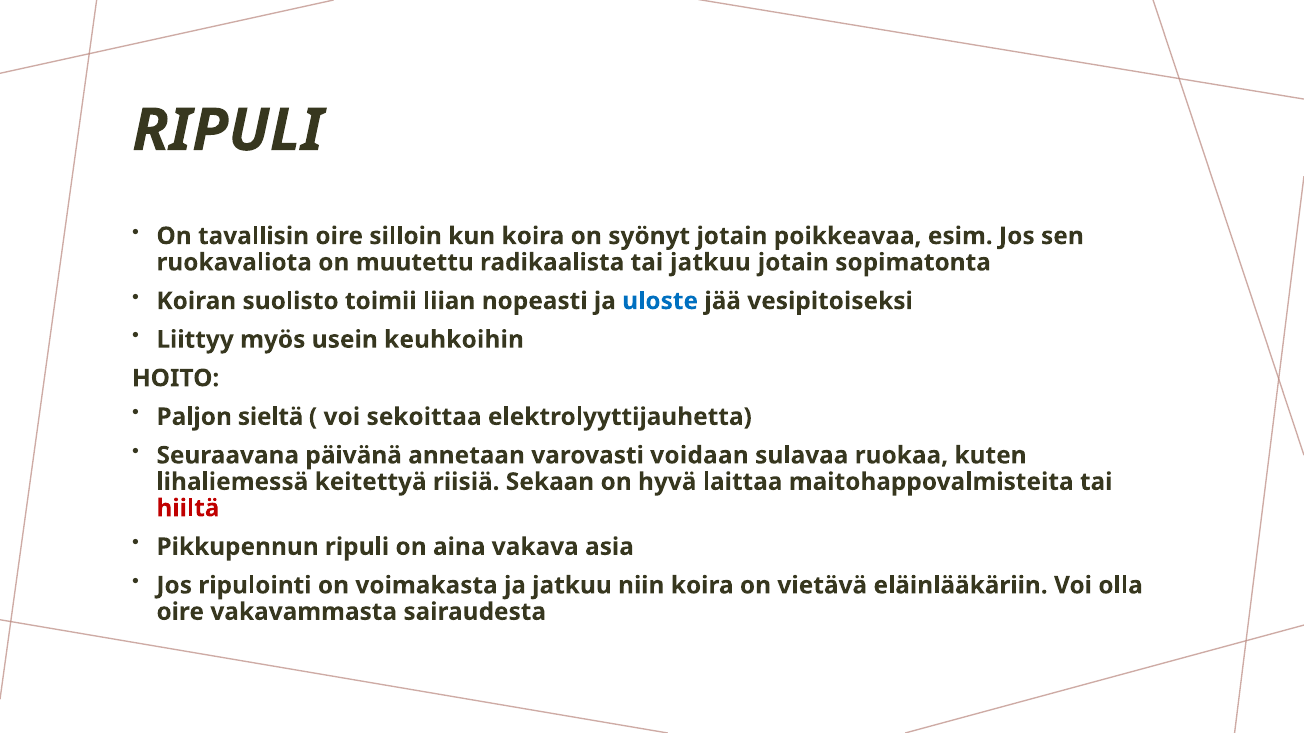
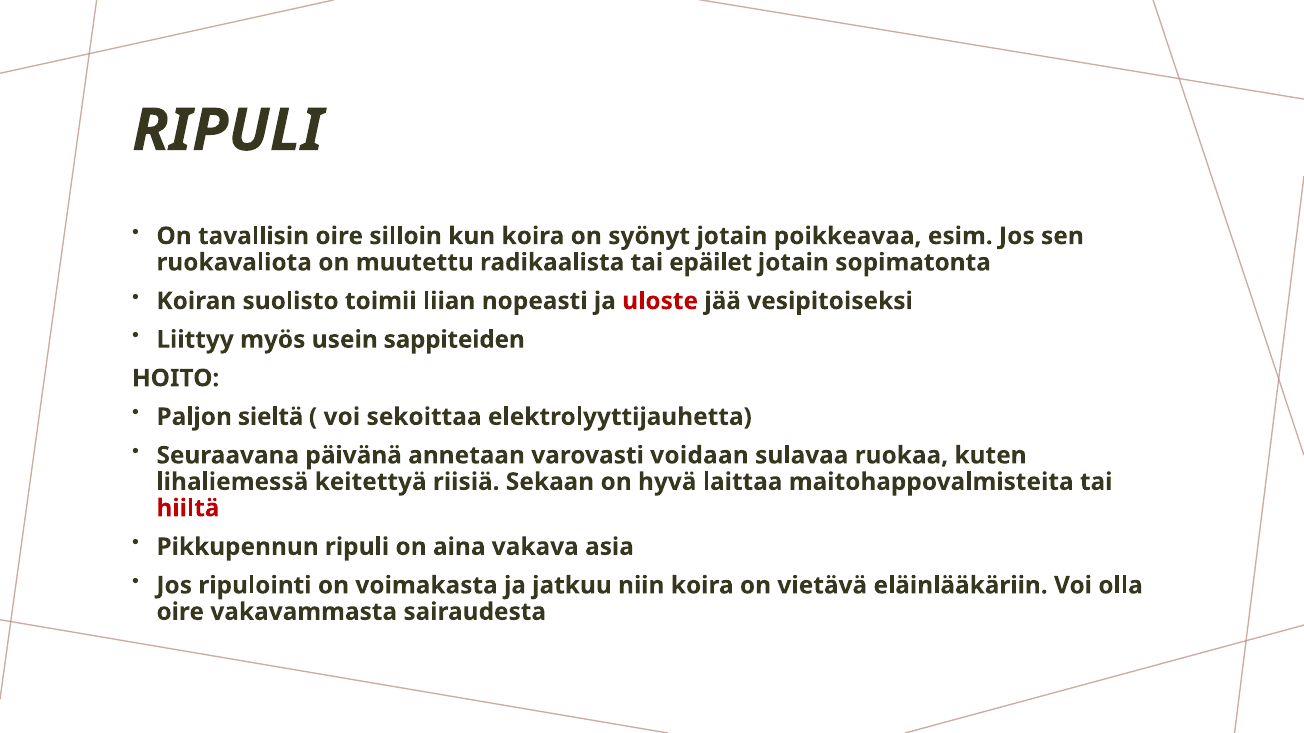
tai jatkuu: jatkuu -> epäilet
uloste colour: blue -> red
keuhkoihin: keuhkoihin -> sappiteiden
